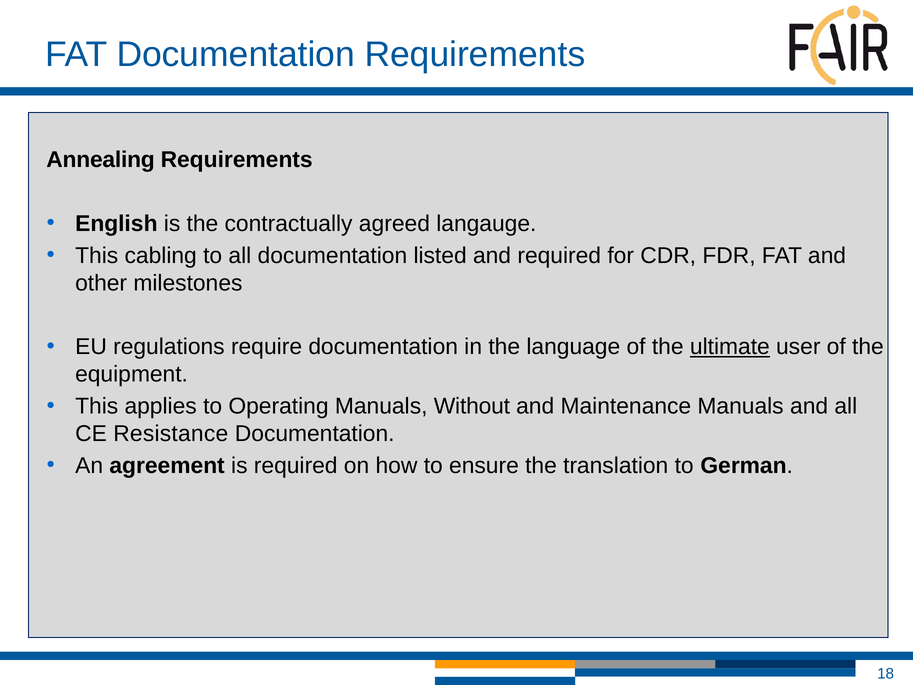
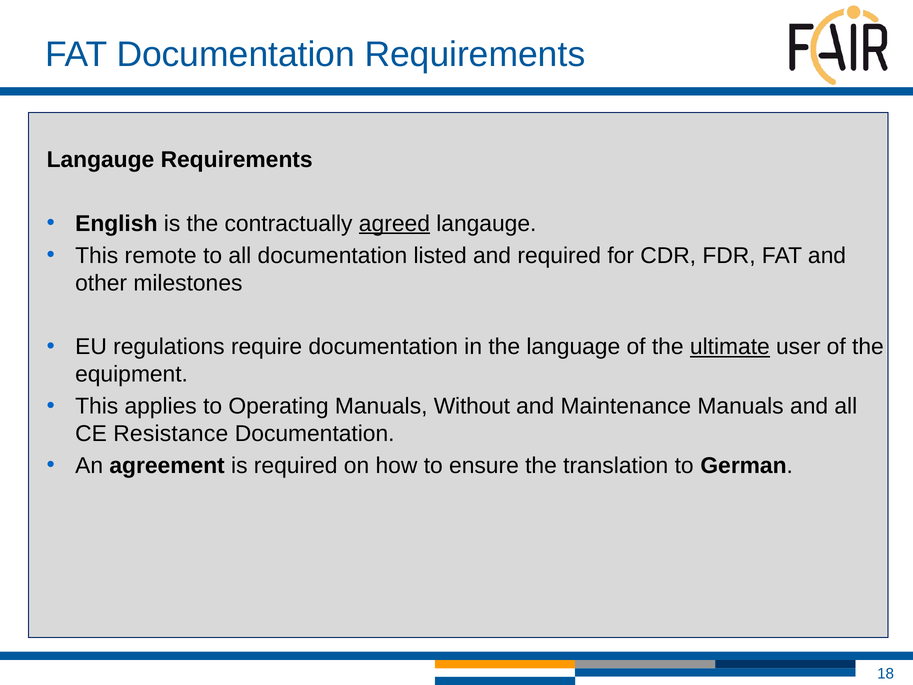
Annealing at (101, 160): Annealing -> Langauge
agreed underline: none -> present
cabling: cabling -> remote
